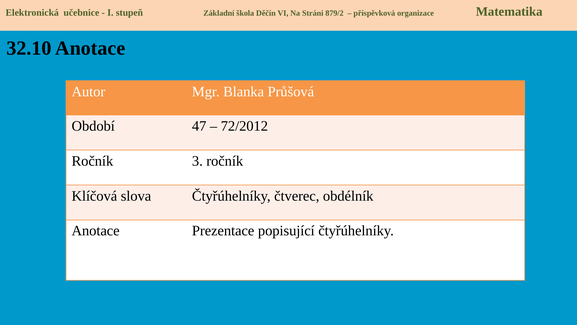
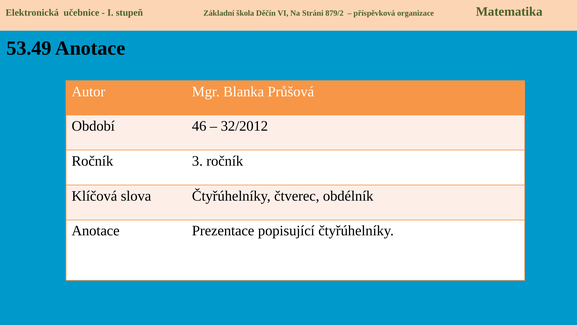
32.10: 32.10 -> 53.49
47: 47 -> 46
72/2012: 72/2012 -> 32/2012
